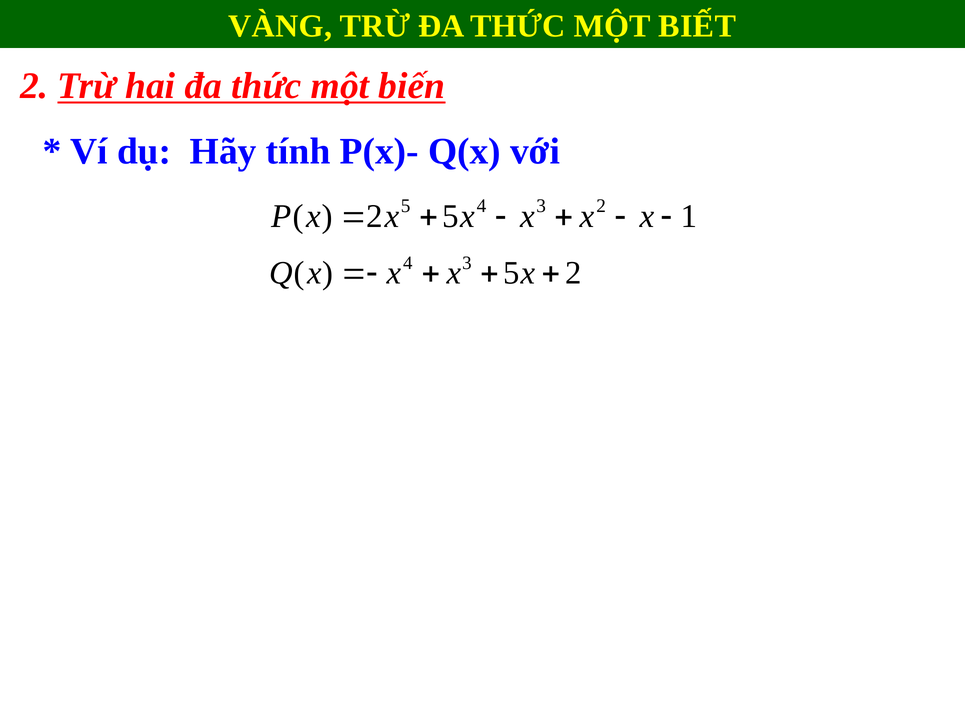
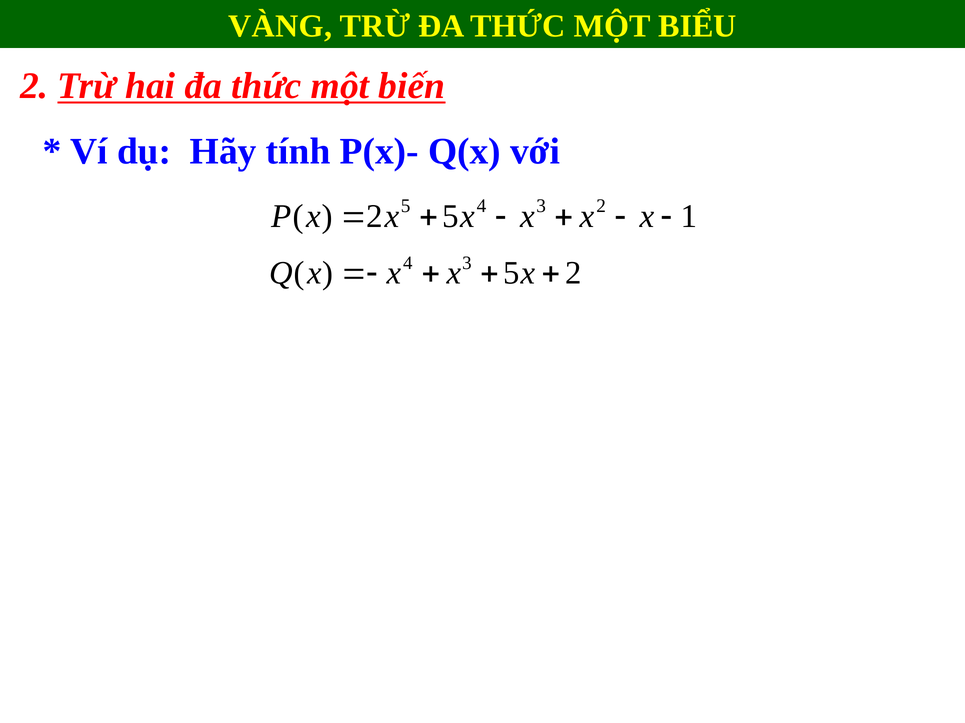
BIẾT: BIẾT -> BIỂU
